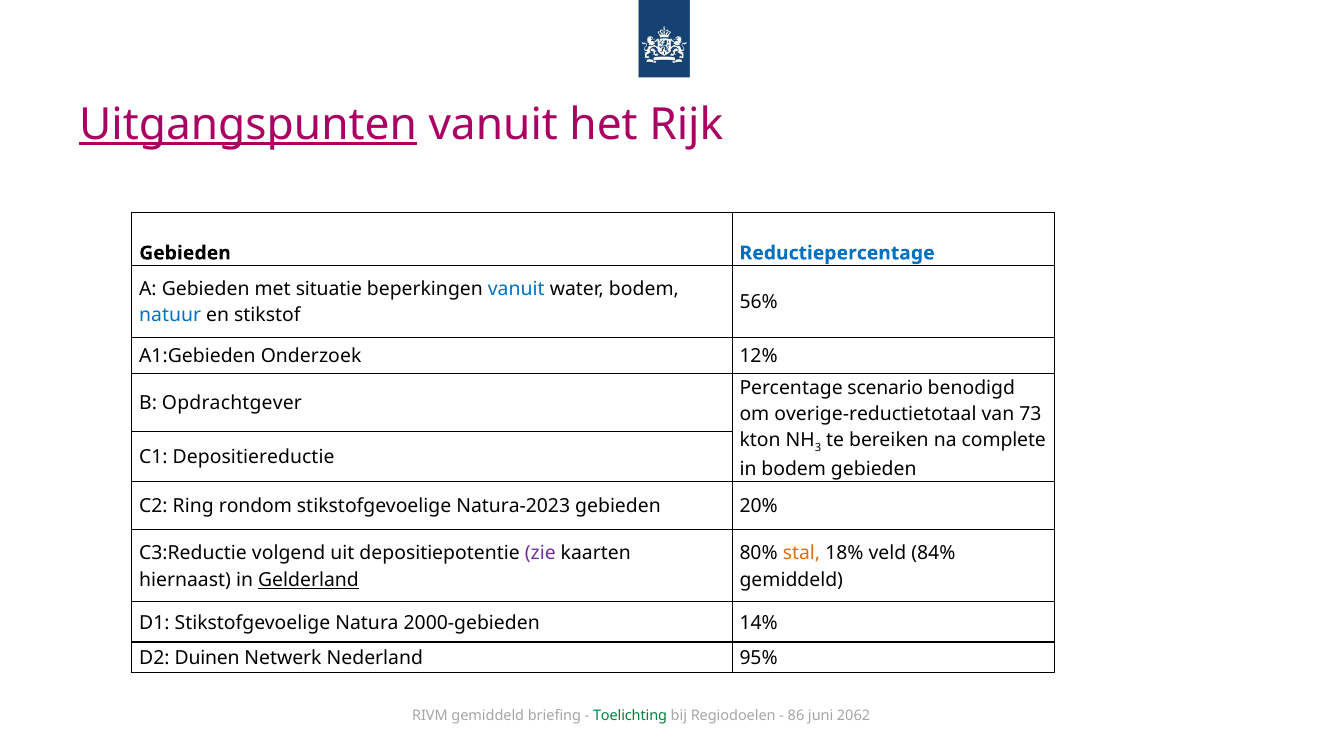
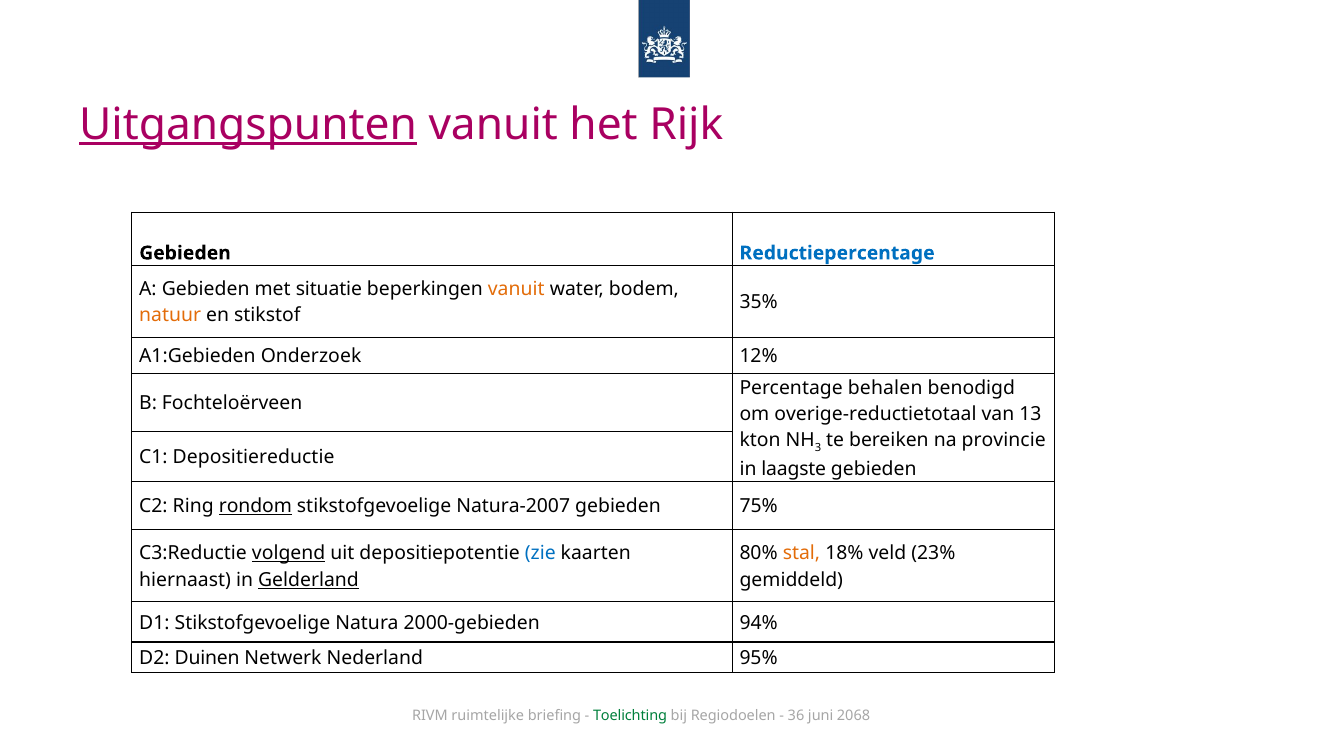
vanuit at (516, 289) colour: blue -> orange
56%: 56% -> 35%
natuur colour: blue -> orange
scenario: scenario -> behalen
Opdrachtgever: Opdrachtgever -> Fochteloërveen
73: 73 -> 13
complete: complete -> provincie
in bodem: bodem -> laagste
rondom underline: none -> present
Natura-2023: Natura-2023 -> Natura-2007
20%: 20% -> 75%
volgend underline: none -> present
zie colour: purple -> blue
84%: 84% -> 23%
14%: 14% -> 94%
RIVM gemiddeld: gemiddeld -> ruimtelijke
86: 86 -> 36
2062: 2062 -> 2068
